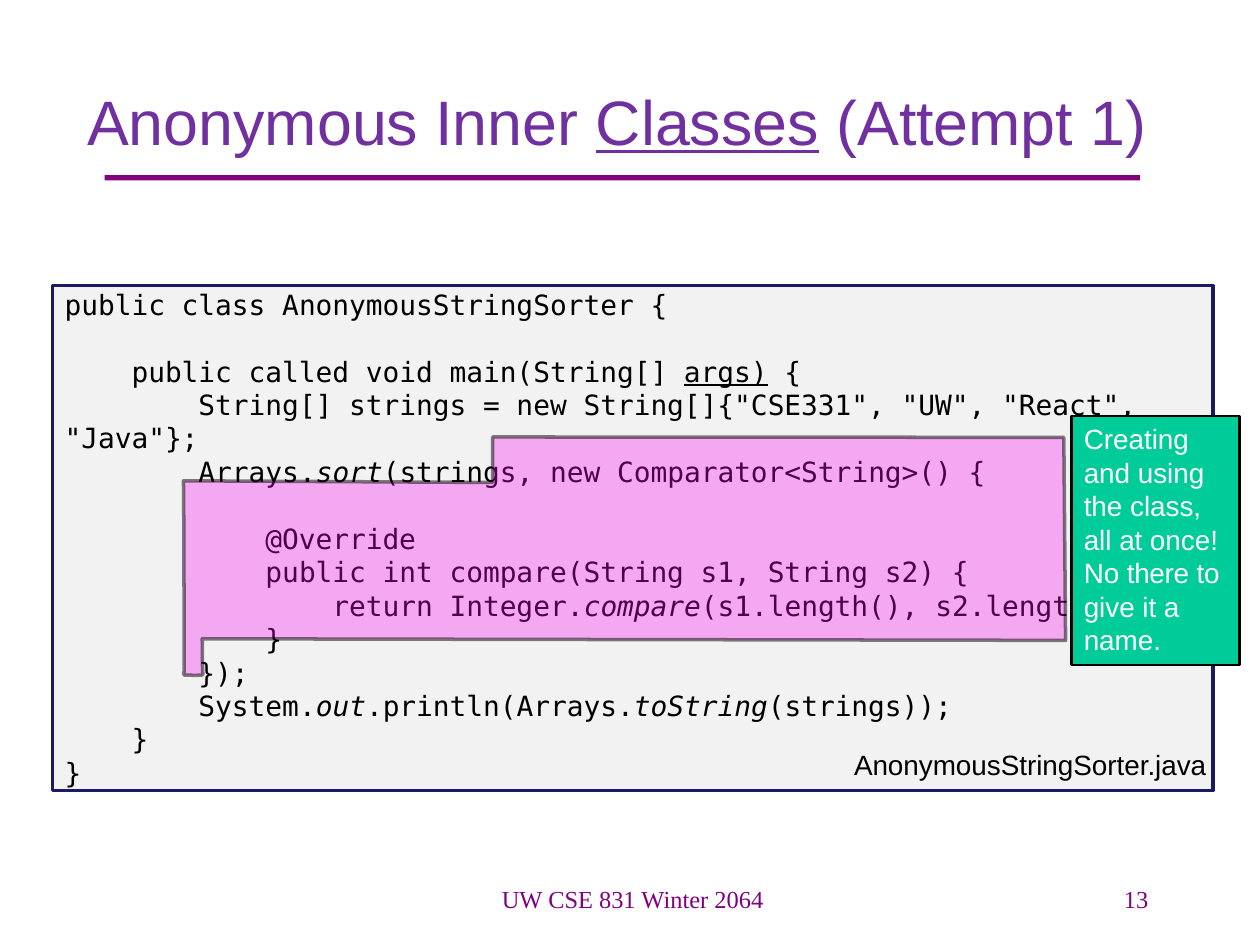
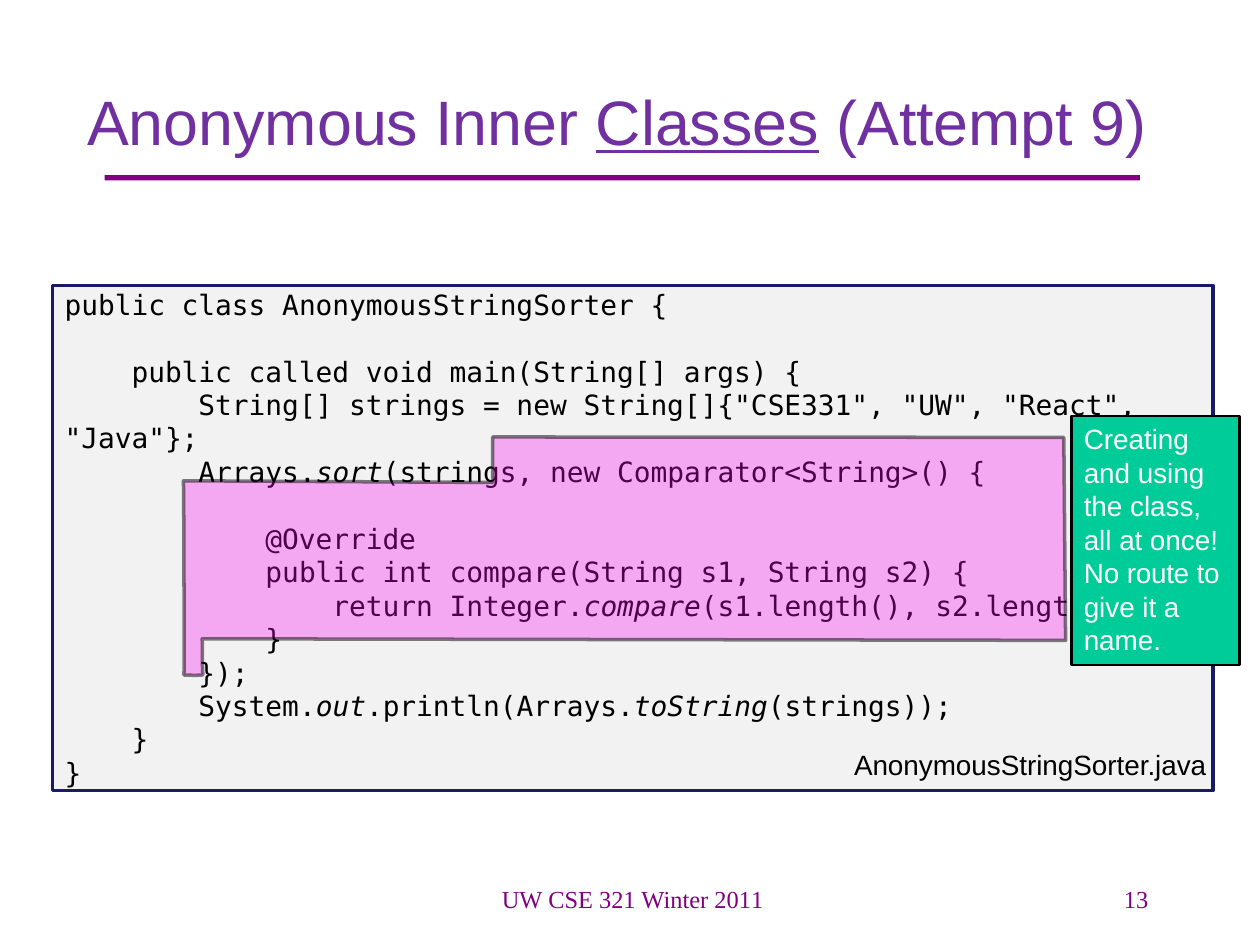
1: 1 -> 9
args underline: present -> none
there: there -> route
831: 831 -> 321
2064: 2064 -> 2011
